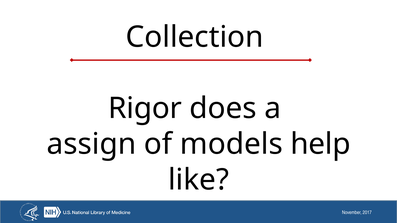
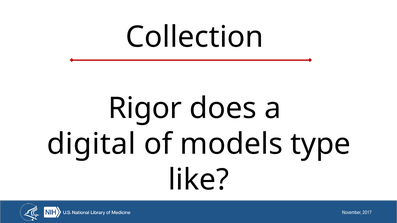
assign: assign -> digital
help: help -> type
